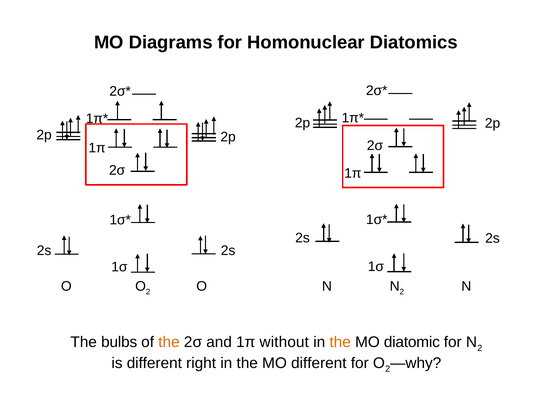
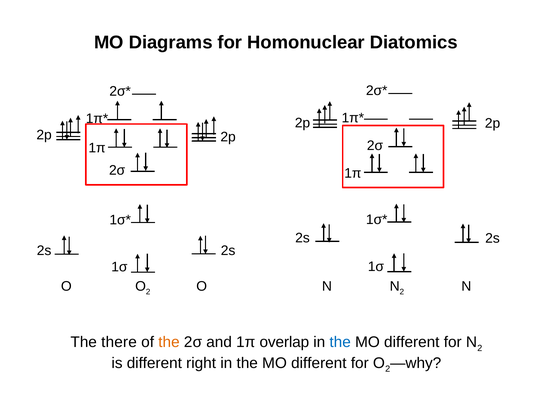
bulbs: bulbs -> there
without: without -> overlap
the at (340, 342) colour: orange -> blue
diatomic at (412, 342): diatomic -> different
